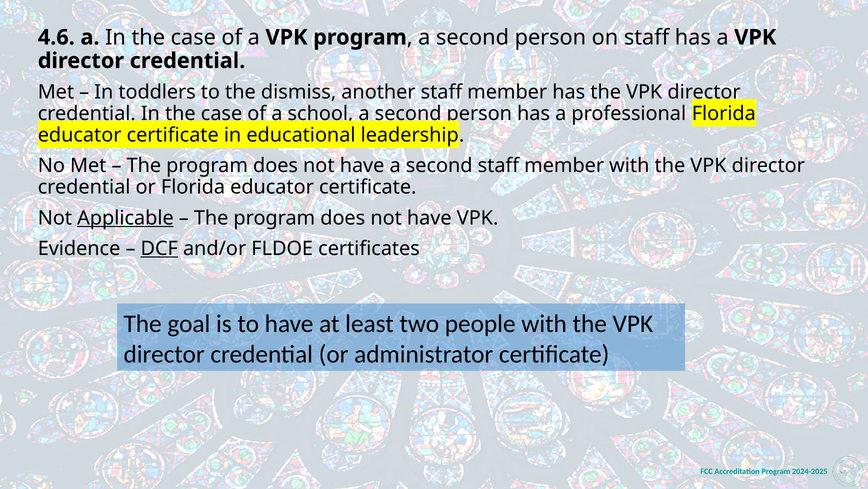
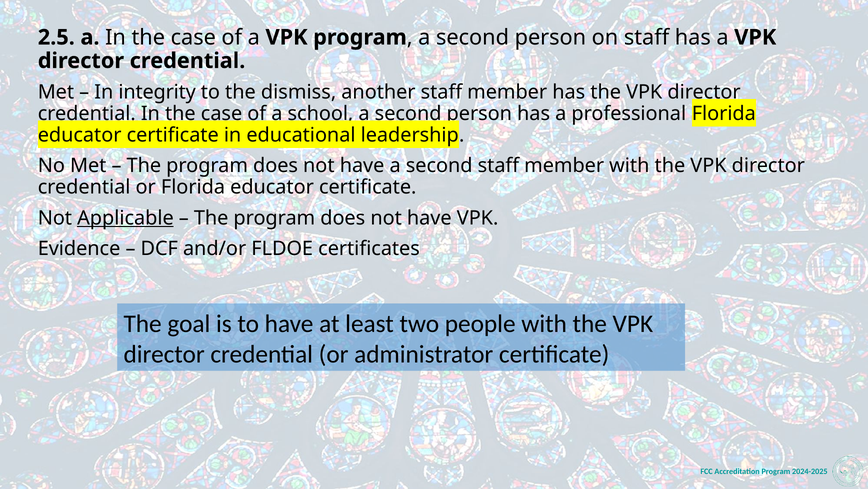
4.6: 4.6 -> 2.5
toddlers: toddlers -> integrity
DCF underline: present -> none
